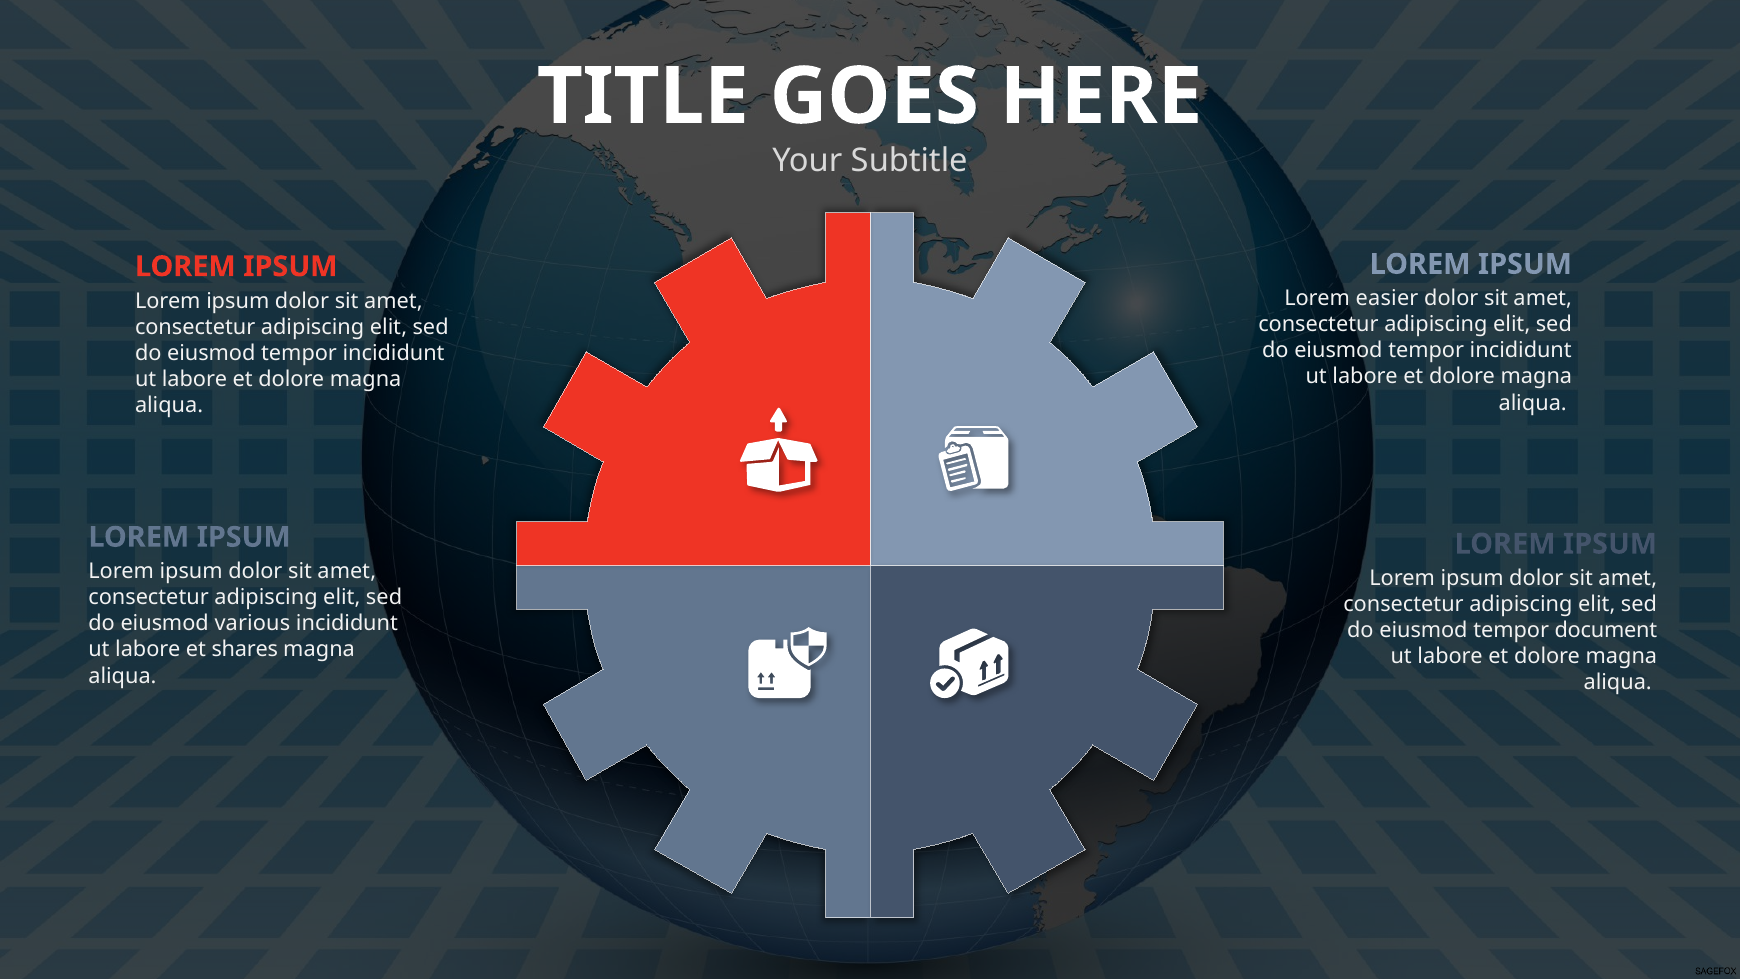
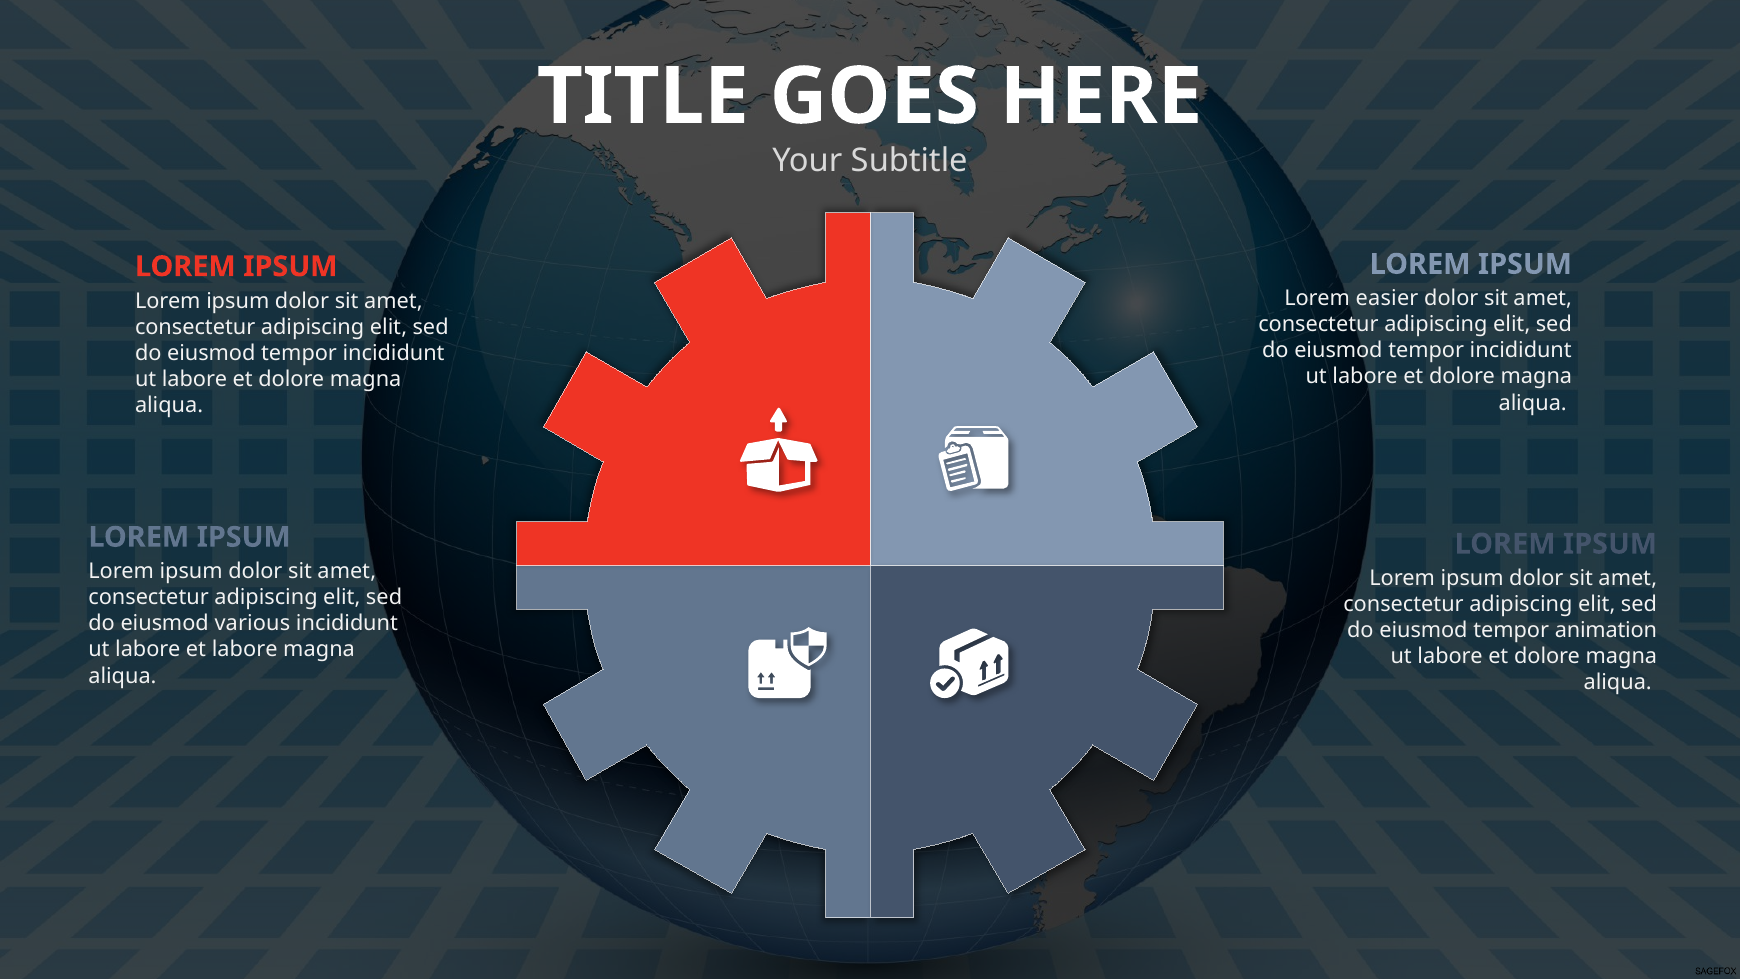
document: document -> animation
et shares: shares -> labore
